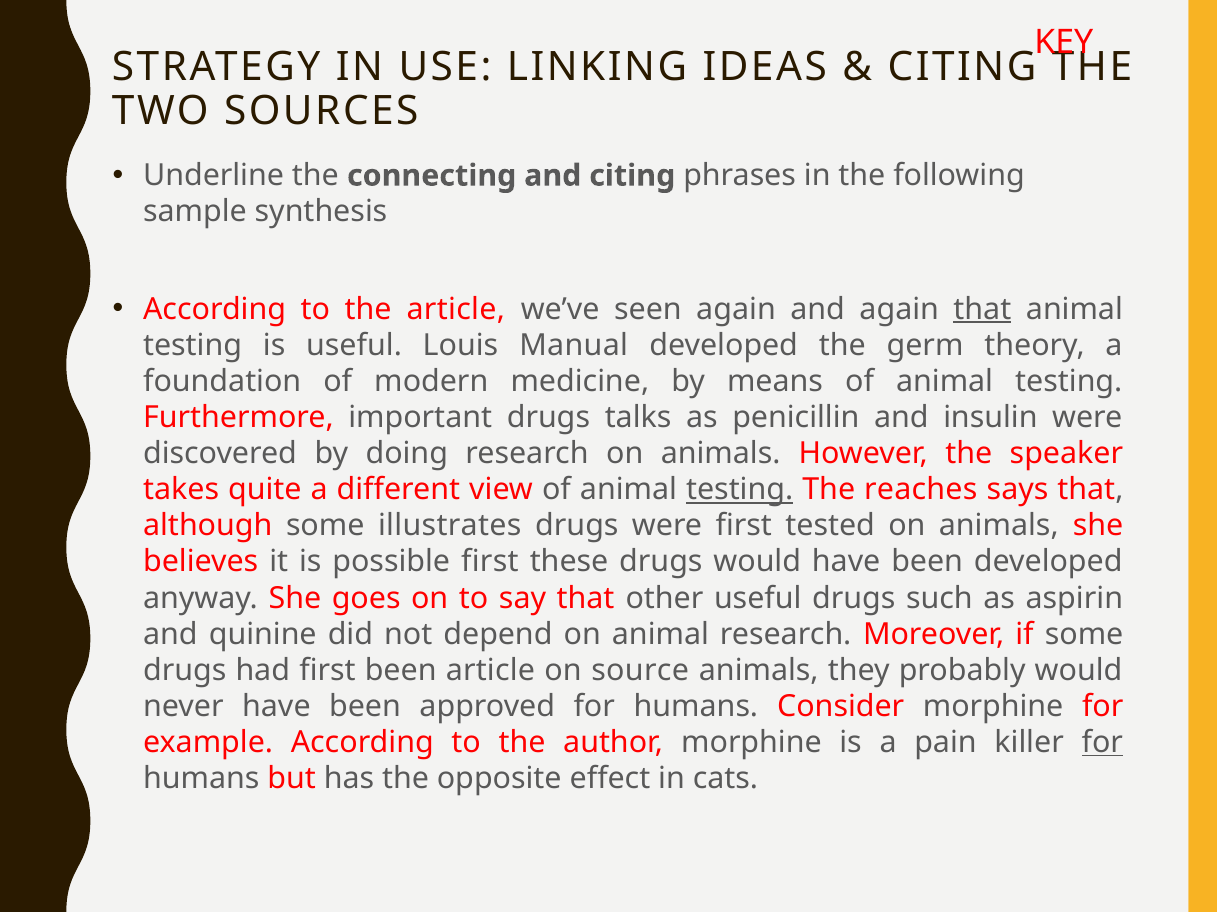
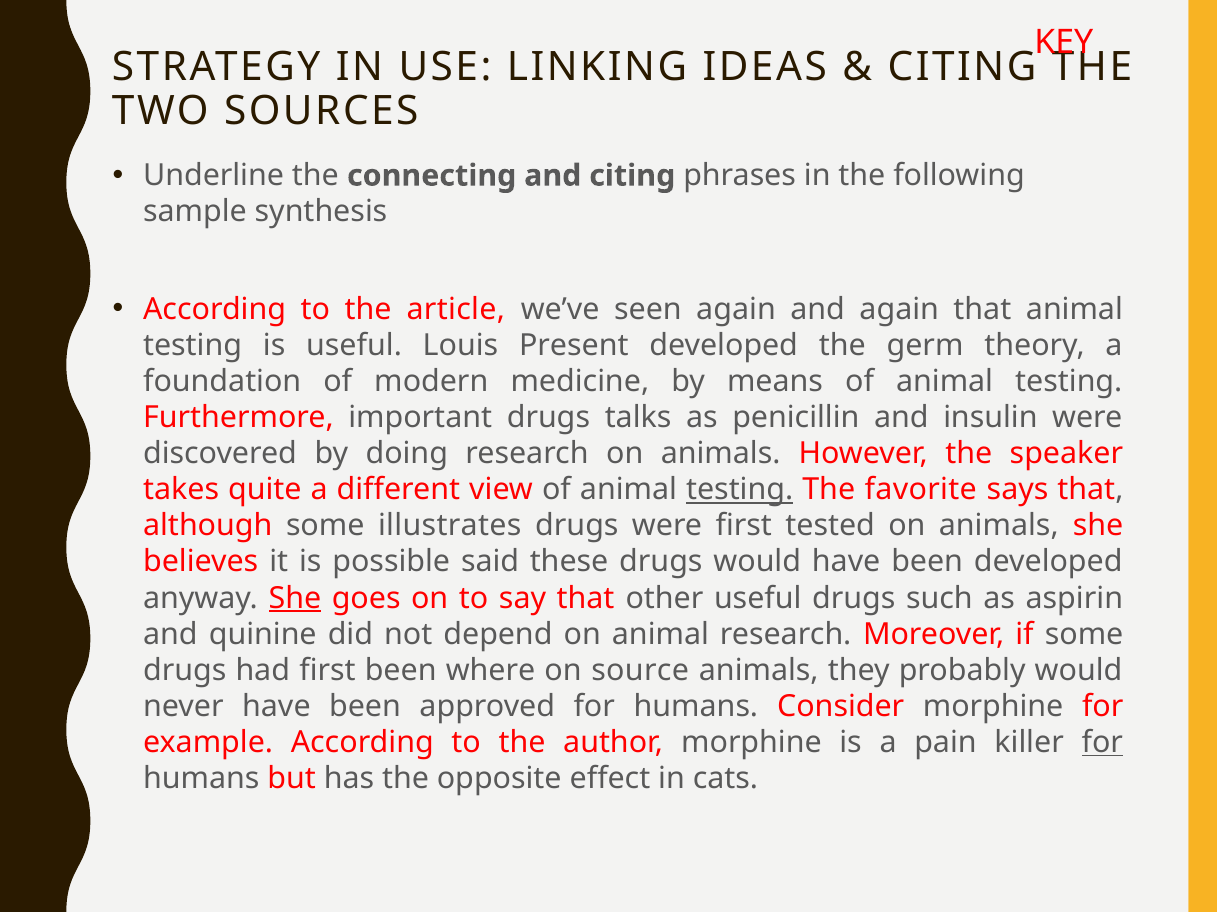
that at (982, 309) underline: present -> none
Manual: Manual -> Present
reaches: reaches -> favorite
possible first: first -> said
She at (295, 598) underline: none -> present
been article: article -> where
